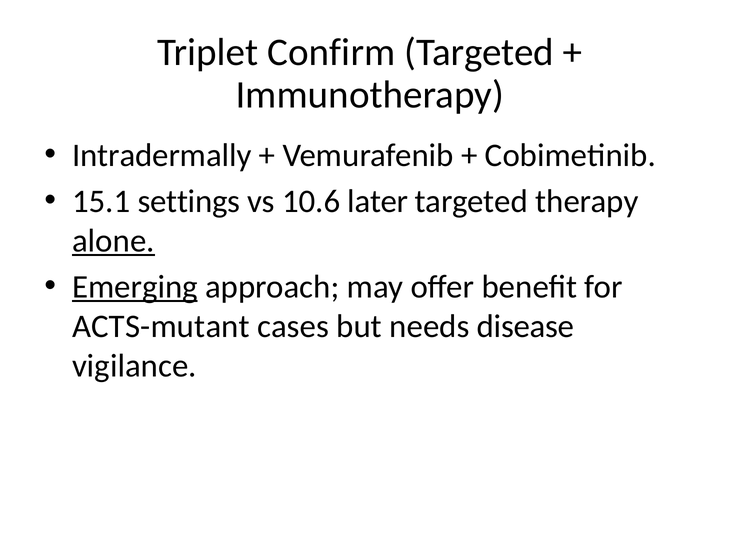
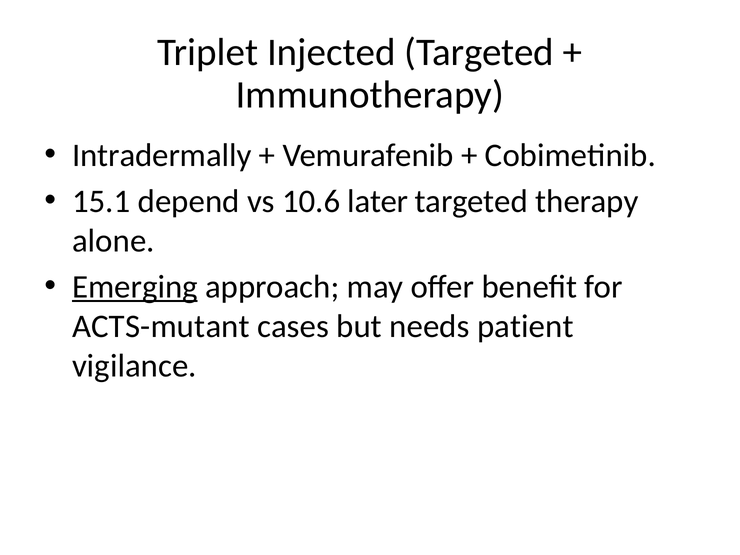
Confirm: Confirm -> Injected
settings: settings -> depend
alone underline: present -> none
disease: disease -> patient
